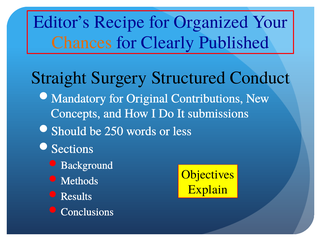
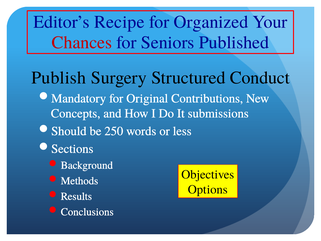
Chances colour: orange -> red
Clearly: Clearly -> Seniors
Straight: Straight -> Publish
Explain: Explain -> Options
